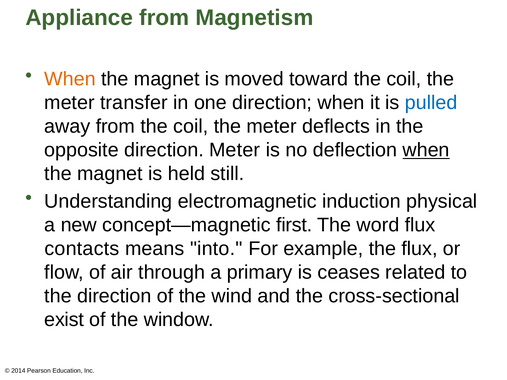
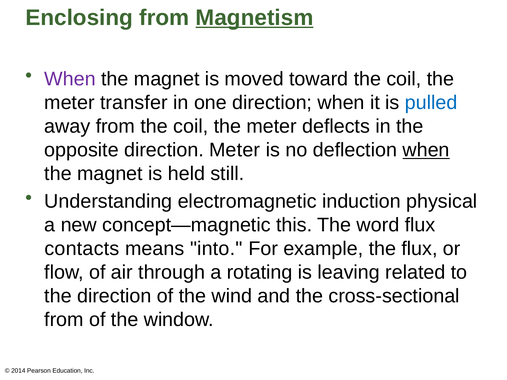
Appliance: Appliance -> Enclosing
Magnetism underline: none -> present
When at (70, 79) colour: orange -> purple
first: first -> this
primary: primary -> rotating
ceases: ceases -> leaving
exist at (64, 320): exist -> from
